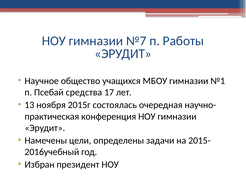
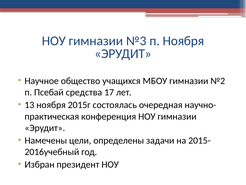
№7: №7 -> №3
п Работы: Работы -> Ноября
№1: №1 -> №2
